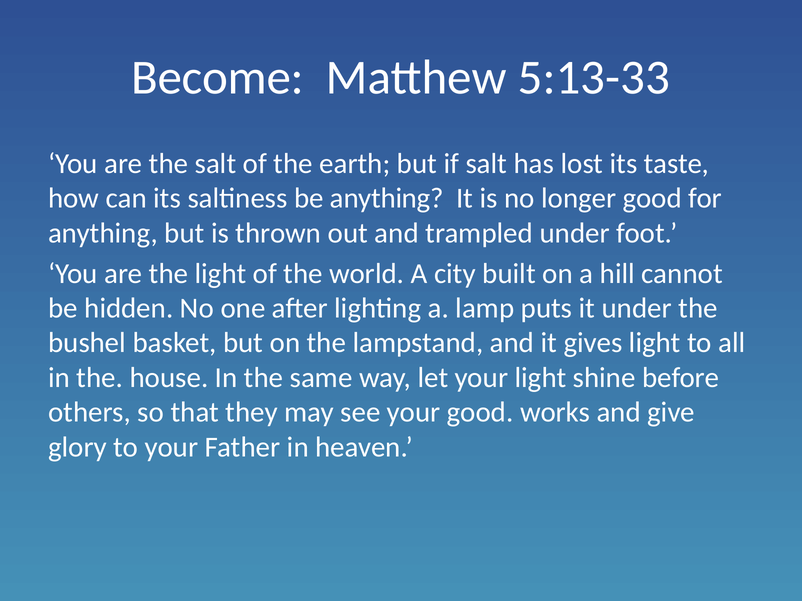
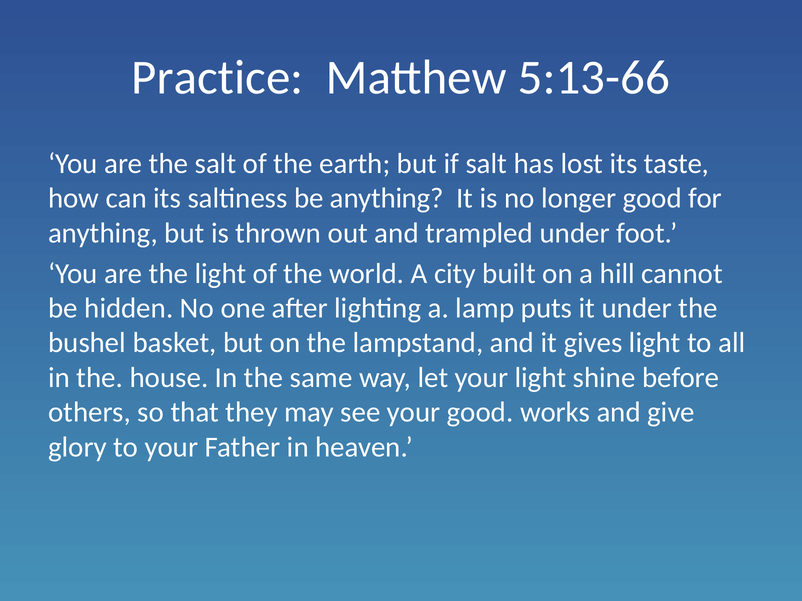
Become: Become -> Practice
5:13-33: 5:13-33 -> 5:13-66
